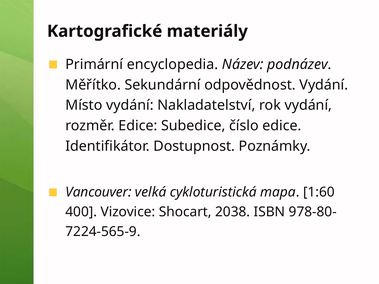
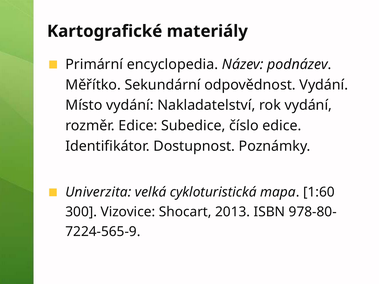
Vancouver: Vancouver -> Univerzita
400: 400 -> 300
2038: 2038 -> 2013
